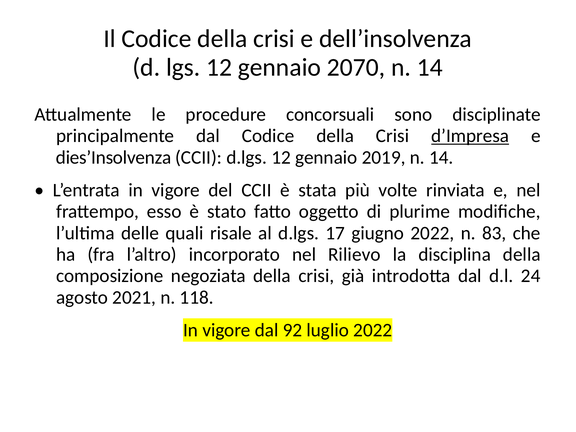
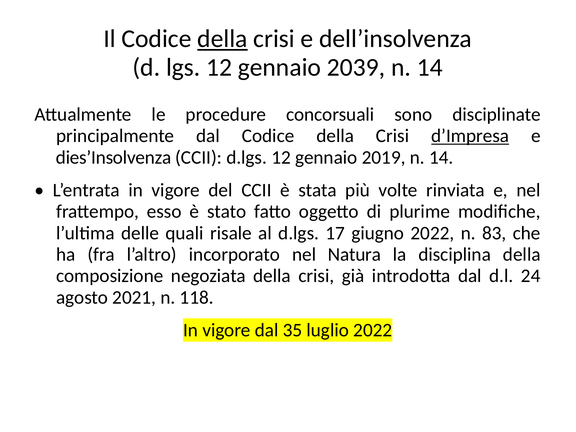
della at (222, 39) underline: none -> present
2070: 2070 -> 2039
Rilievo: Rilievo -> Natura
92: 92 -> 35
